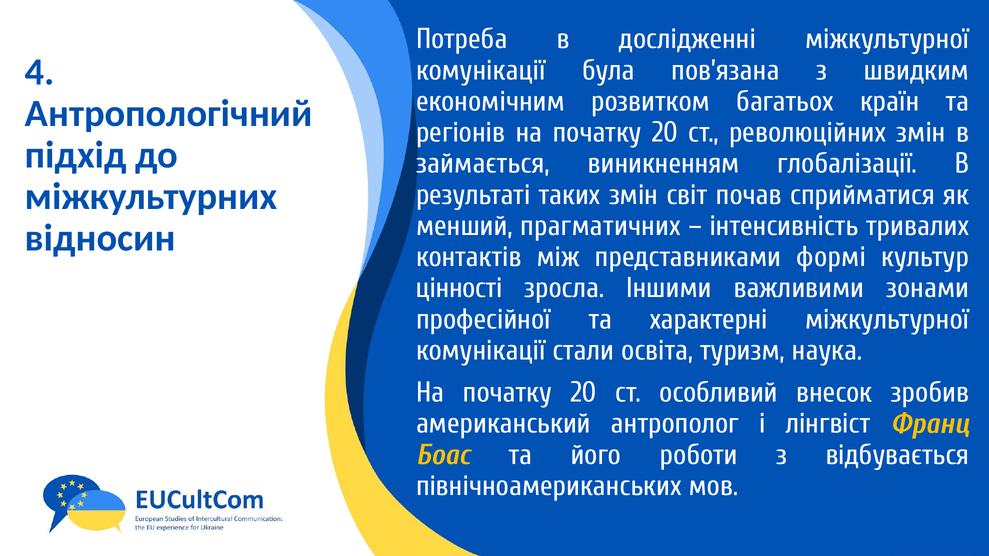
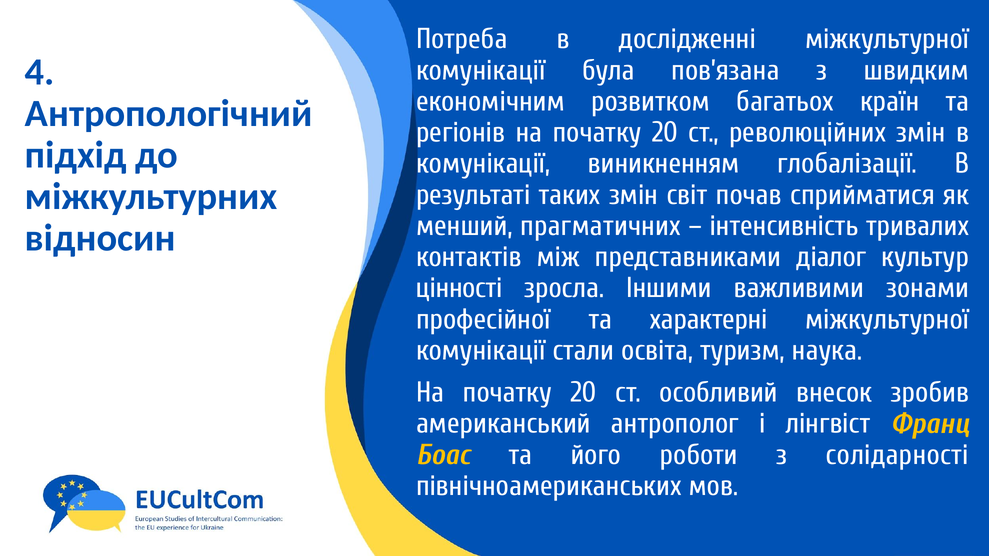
займається at (483, 163): займається -> комунікації
формі: формі -> діалог
відбувається: відбувається -> солідарності
